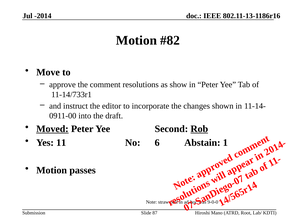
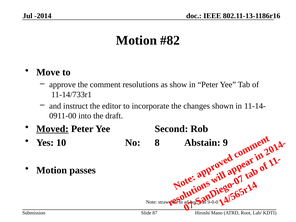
Rob underline: present -> none
11: 11 -> 10
No 6: 6 -> 8
Abstain 1: 1 -> 9
